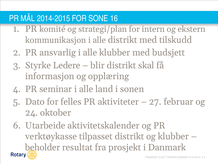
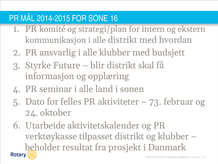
tilskudd: tilskudd -> hvordan
Ledere: Ledere -> Future
27: 27 -> 73
